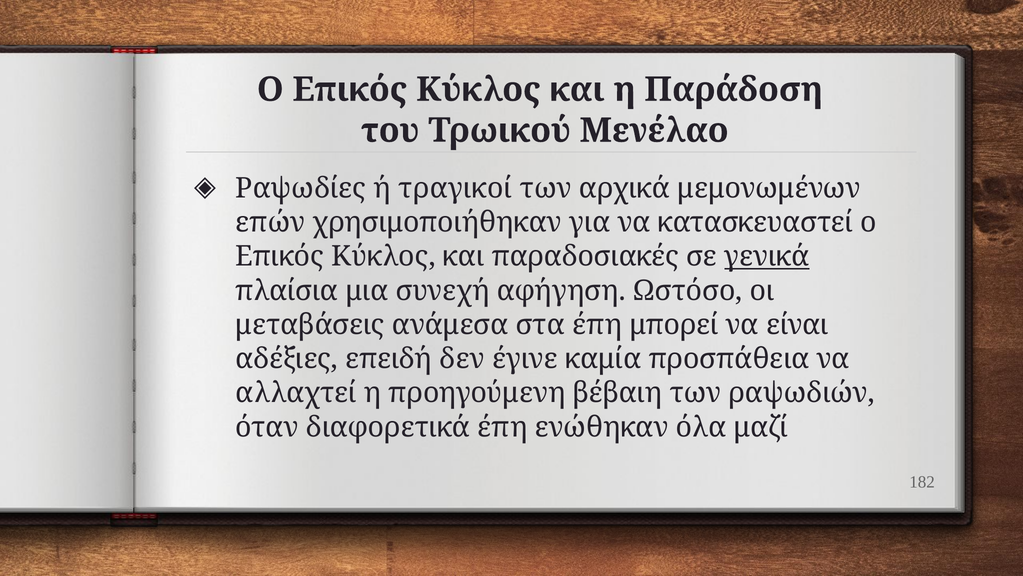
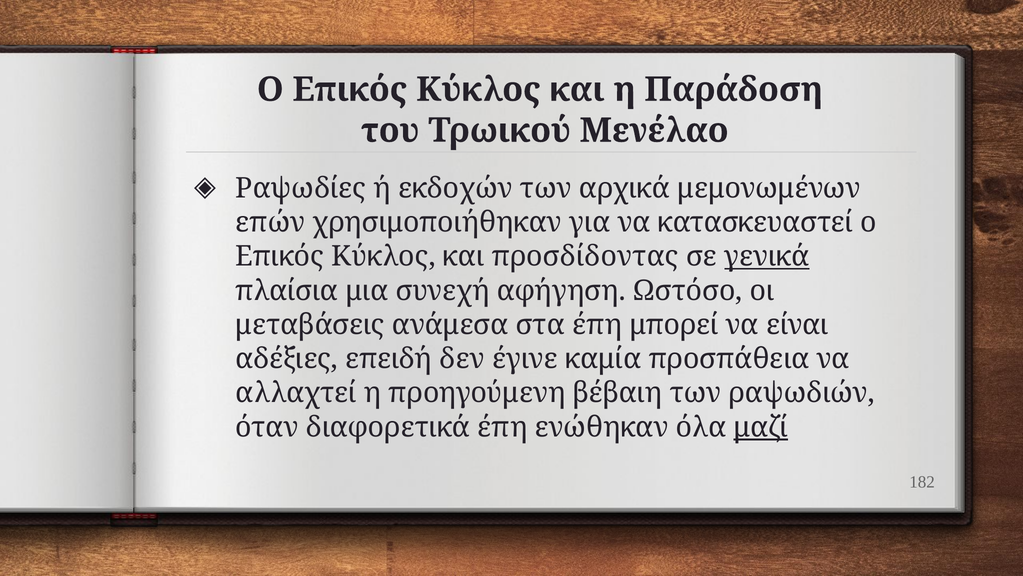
τραγικοί: τραγικοί -> εκδοχών
παραδοσιακές: παραδοσιακές -> προσδίδοντας
μαζί underline: none -> present
